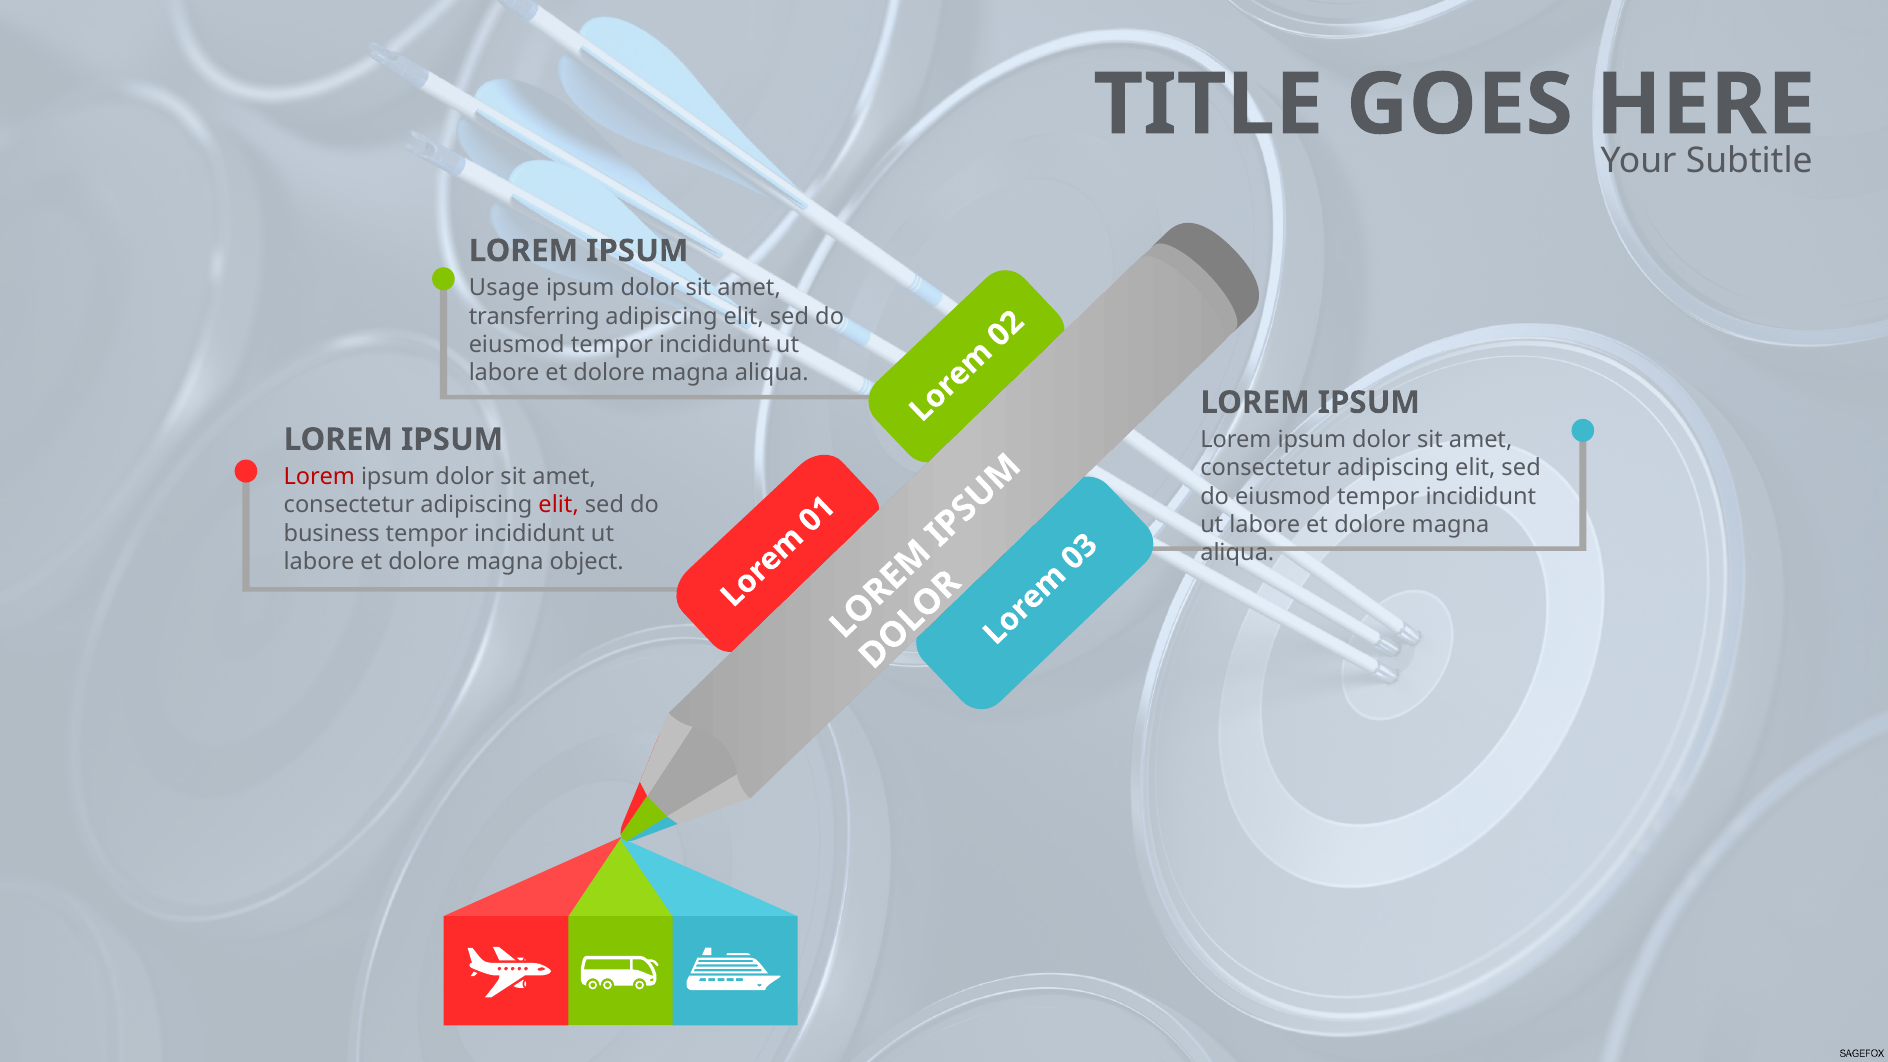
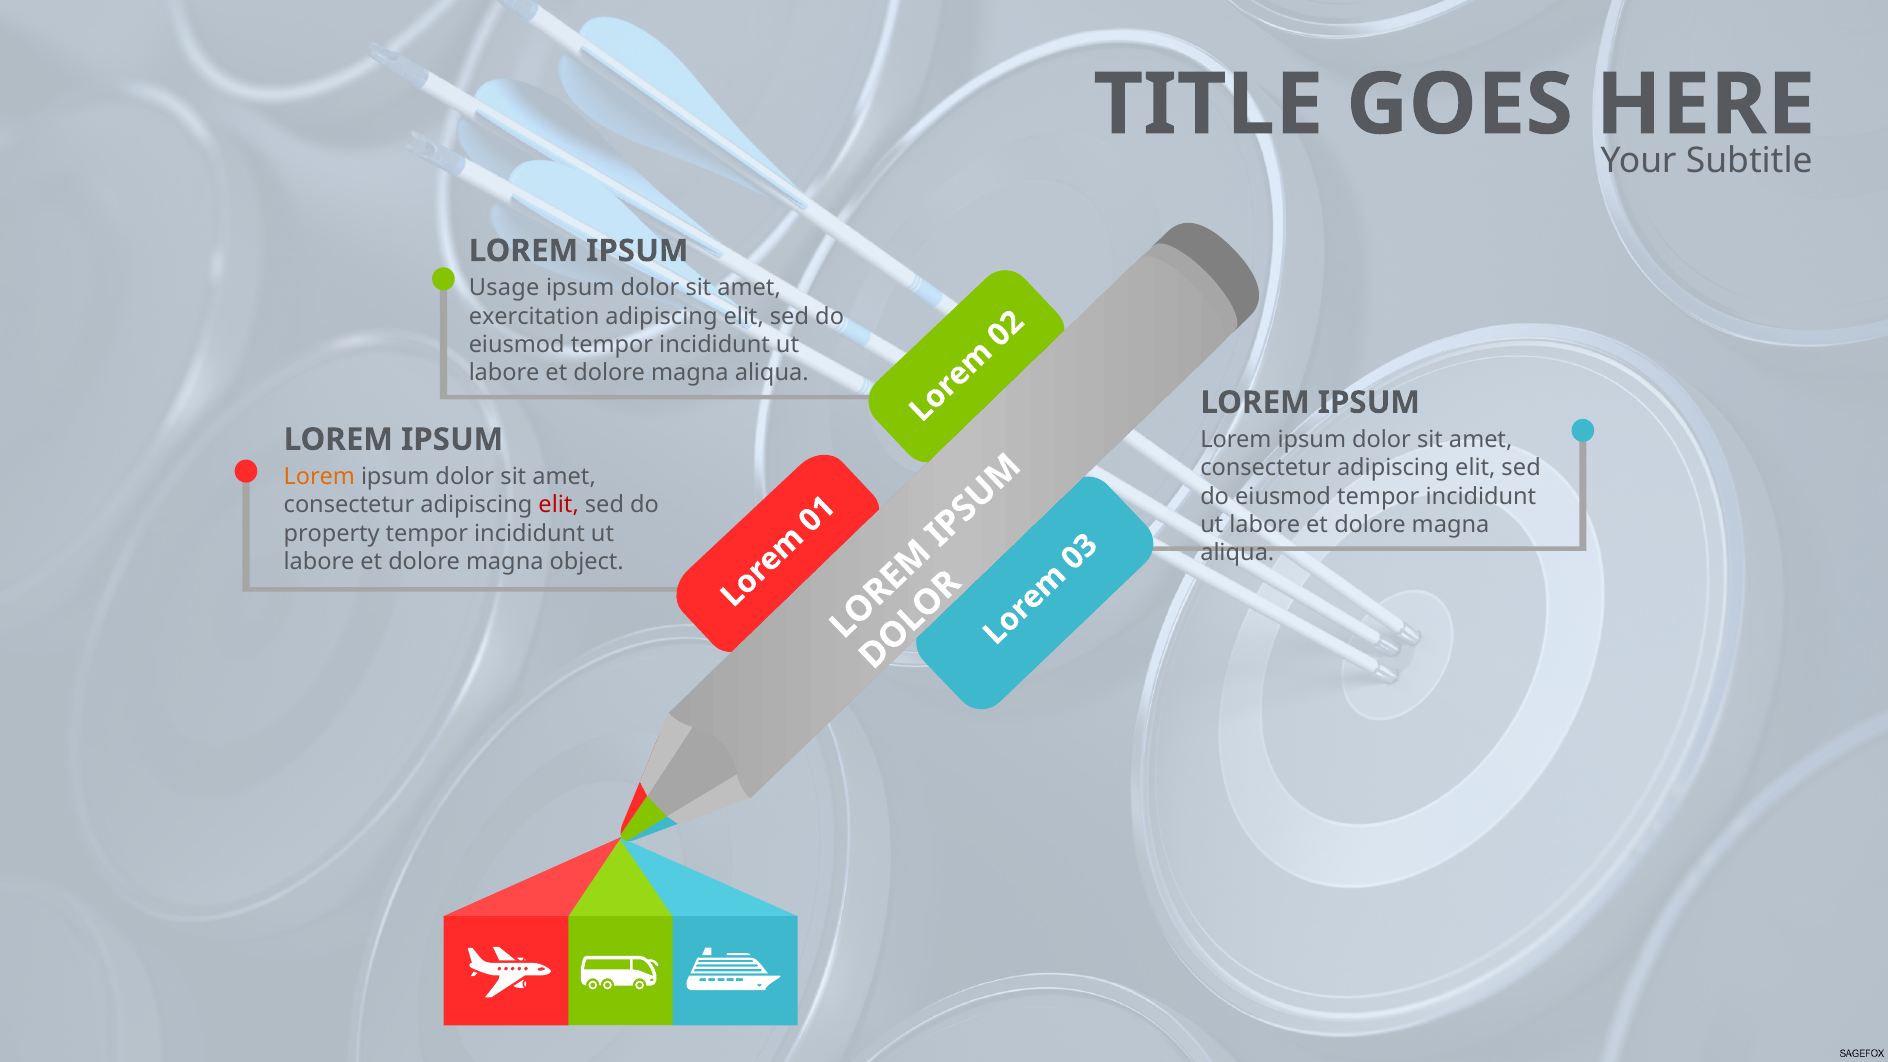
transferring: transferring -> exercitation
Lorem at (319, 477) colour: red -> orange
business: business -> property
